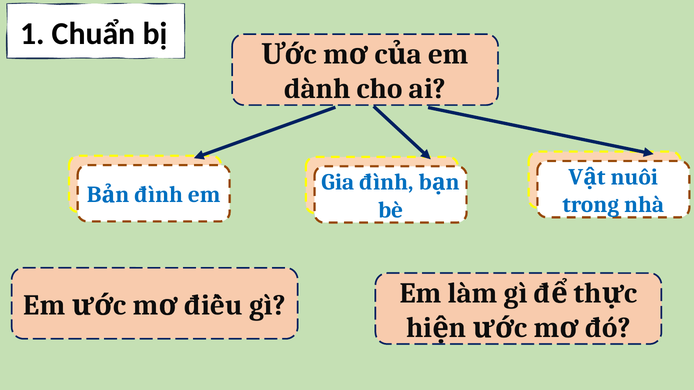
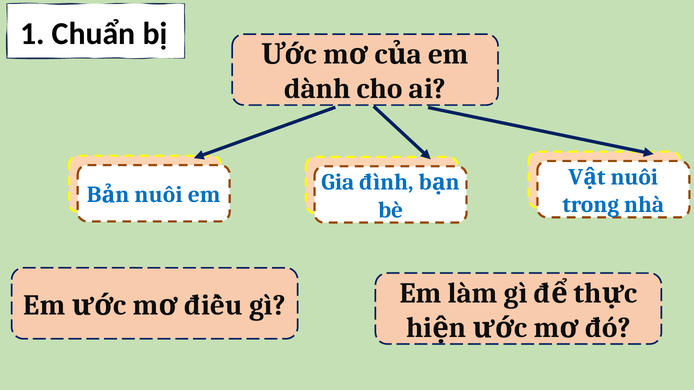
đình at (159, 195): đình -> nuôi
